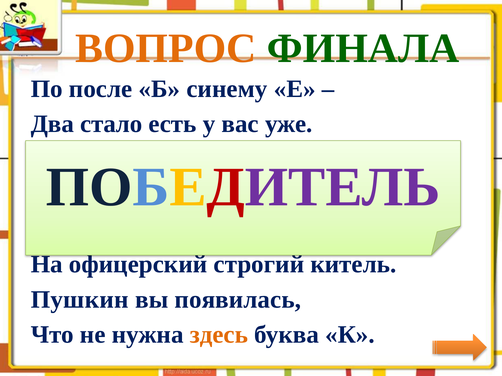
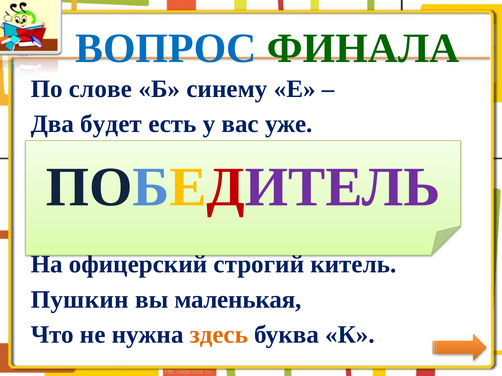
ВОПРОС colour: orange -> blue
после: после -> слове
стало: стало -> будет
появилась: появилась -> маленькая
